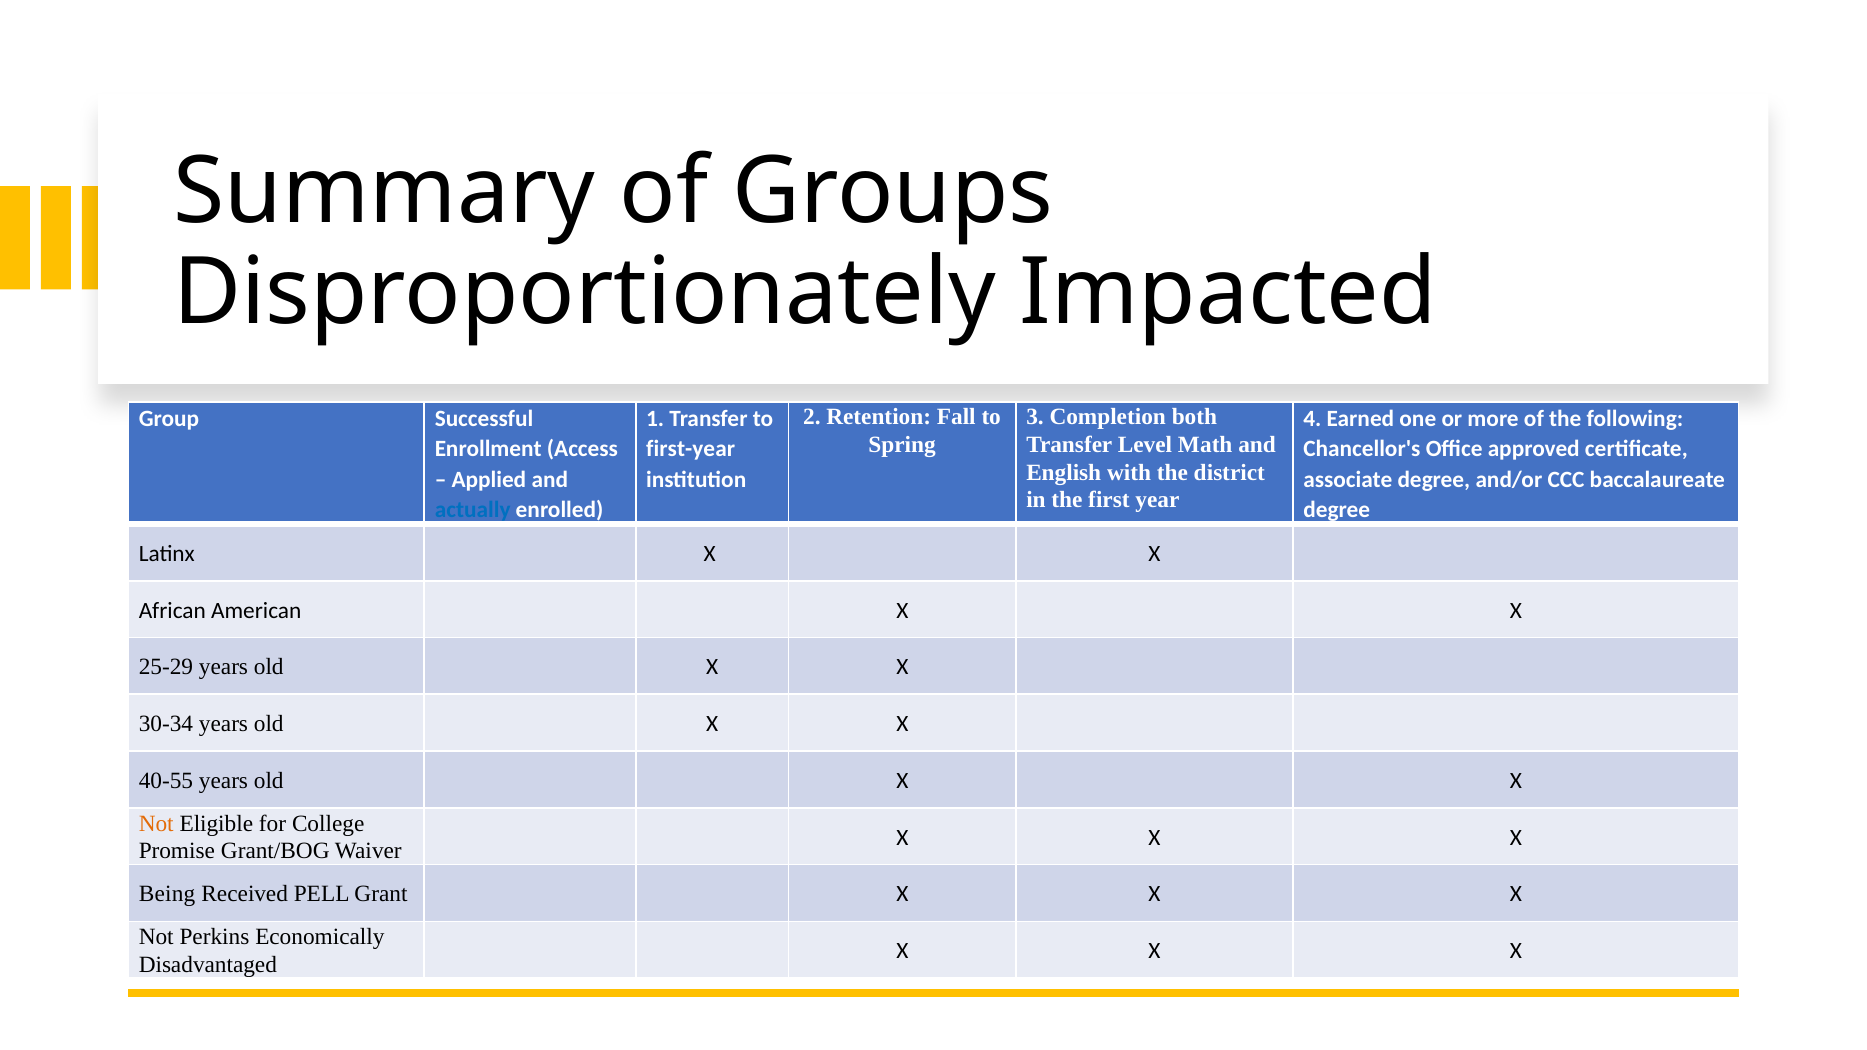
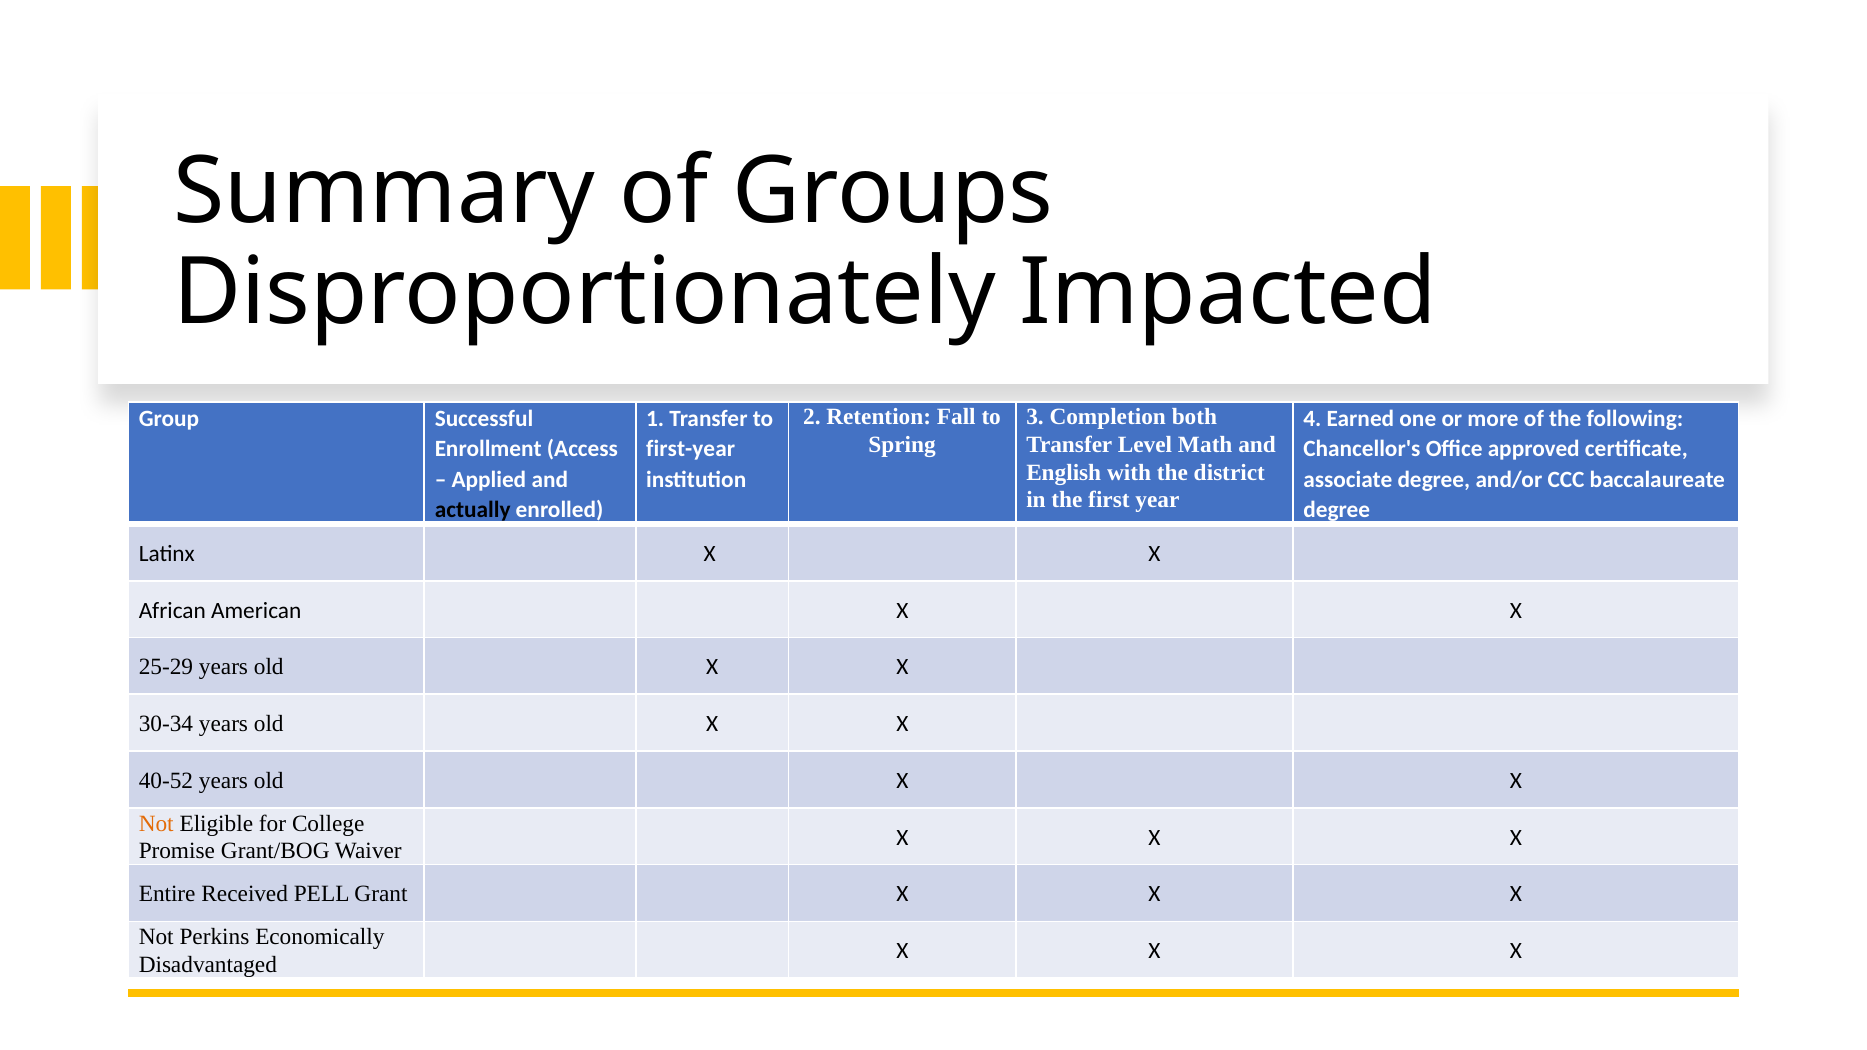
actually colour: blue -> black
40-55: 40-55 -> 40-52
Being: Being -> Entire
